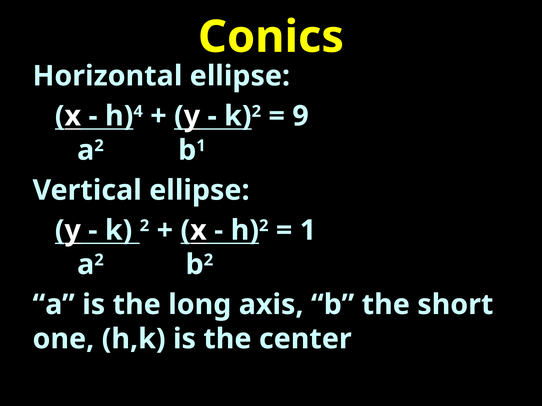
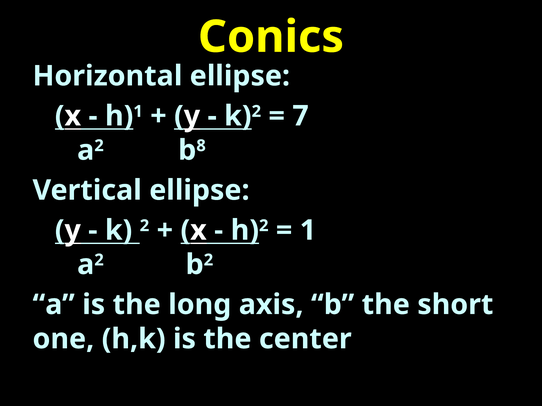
4 at (138, 112): 4 -> 1
9: 9 -> 7
b 1: 1 -> 8
